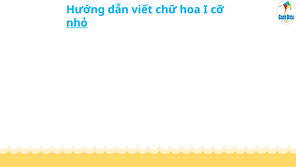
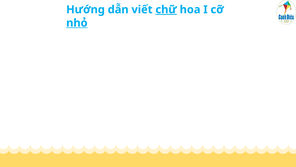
chữ underline: none -> present
